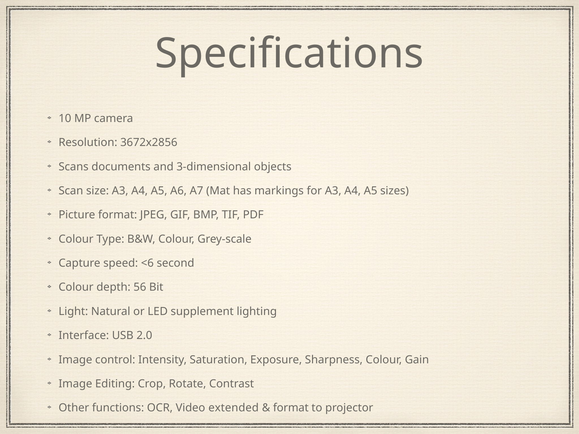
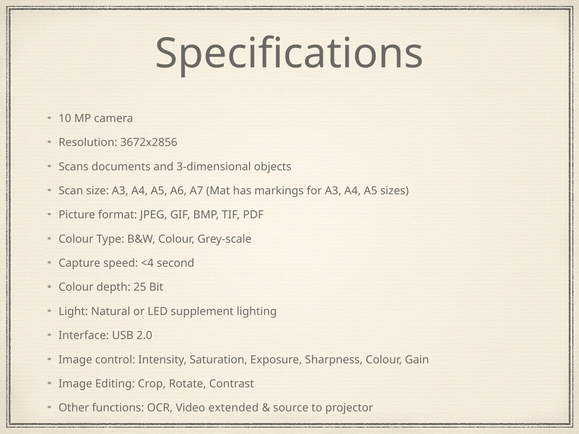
<6: <6 -> <4
56: 56 -> 25
format at (291, 408): format -> source
